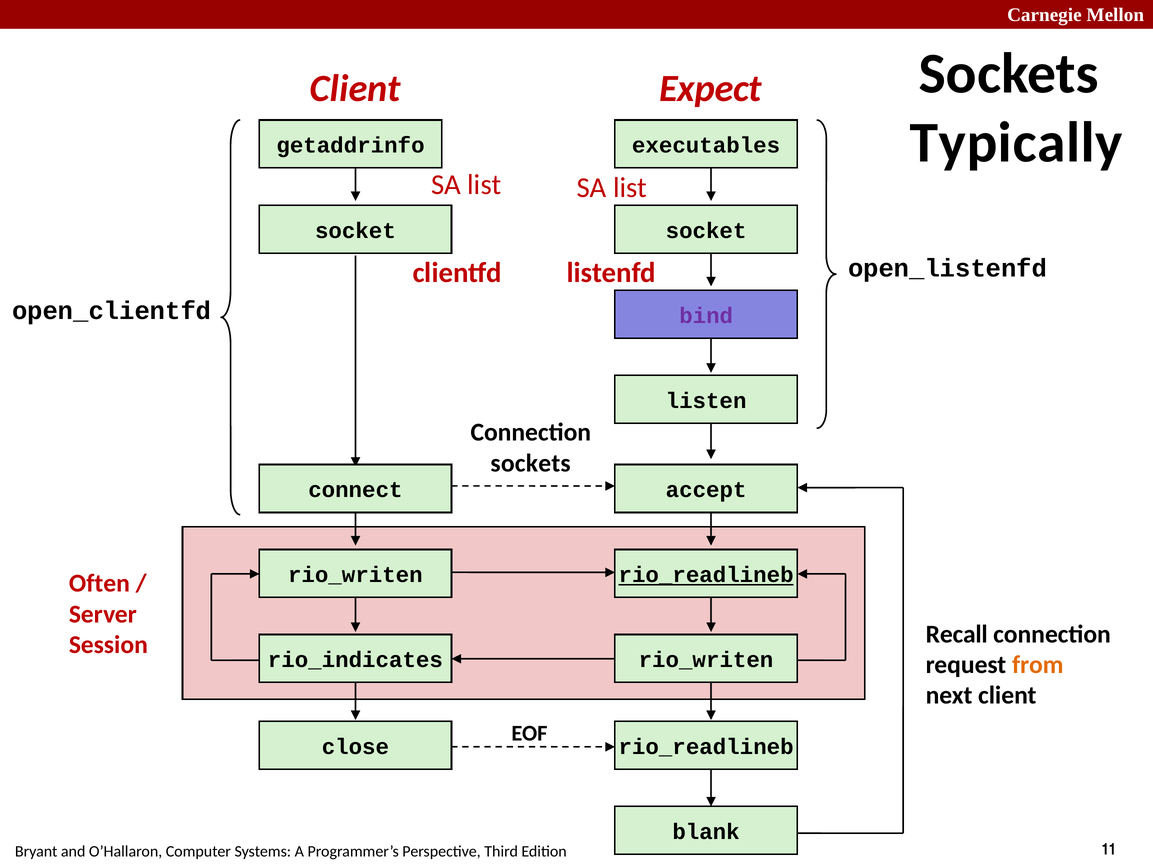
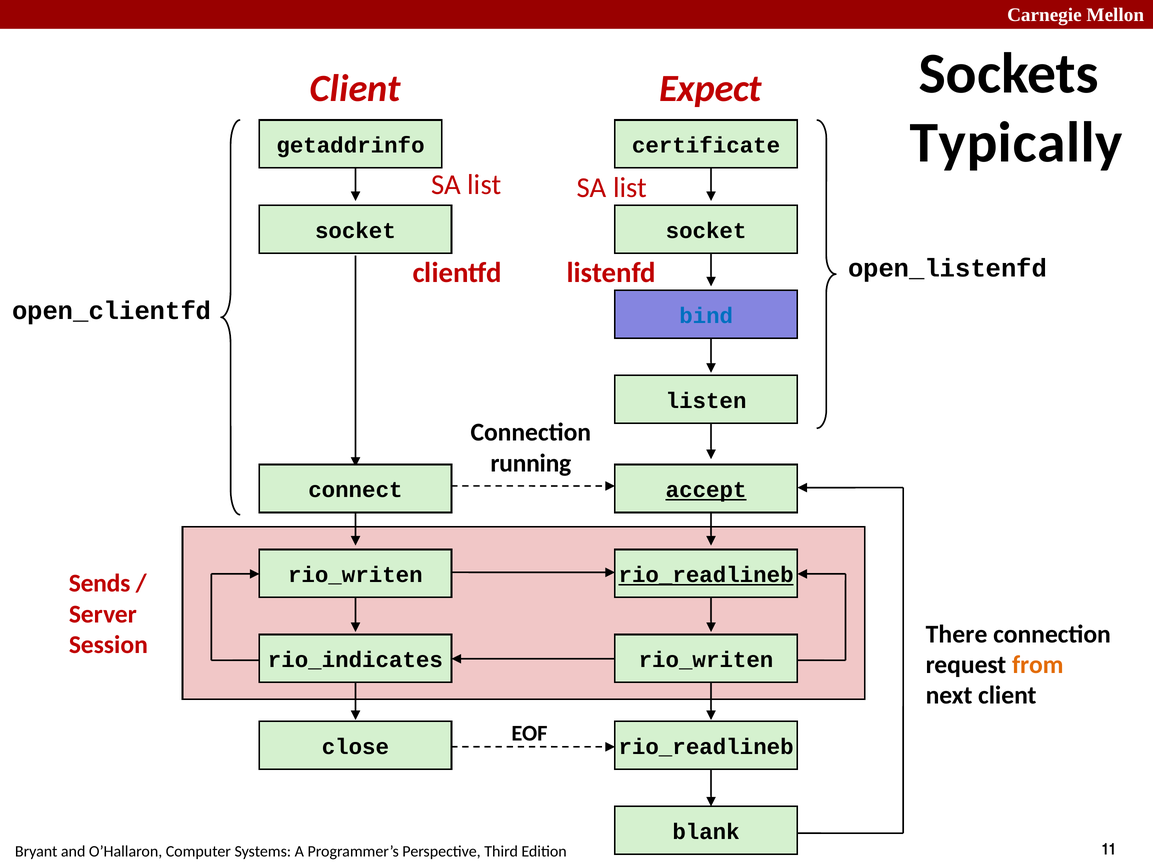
executables: executables -> certificate
bind colour: purple -> blue
sockets at (531, 464): sockets -> running
accept underline: none -> present
Often: Often -> Sends
Recall: Recall -> There
